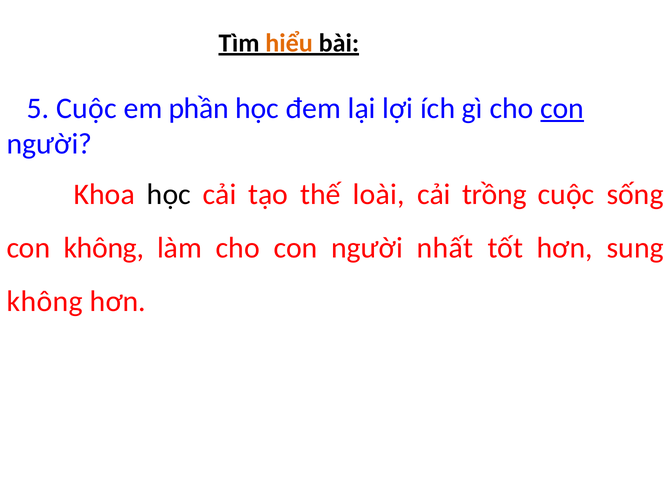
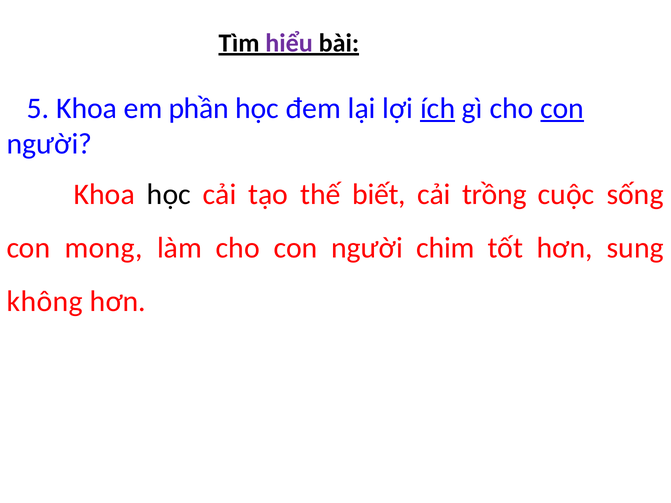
hiểu colour: orange -> purple
5 Cuộc: Cuộc -> Khoa
ích underline: none -> present
loài: loài -> biết
con không: không -> mong
nhất: nhất -> chim
